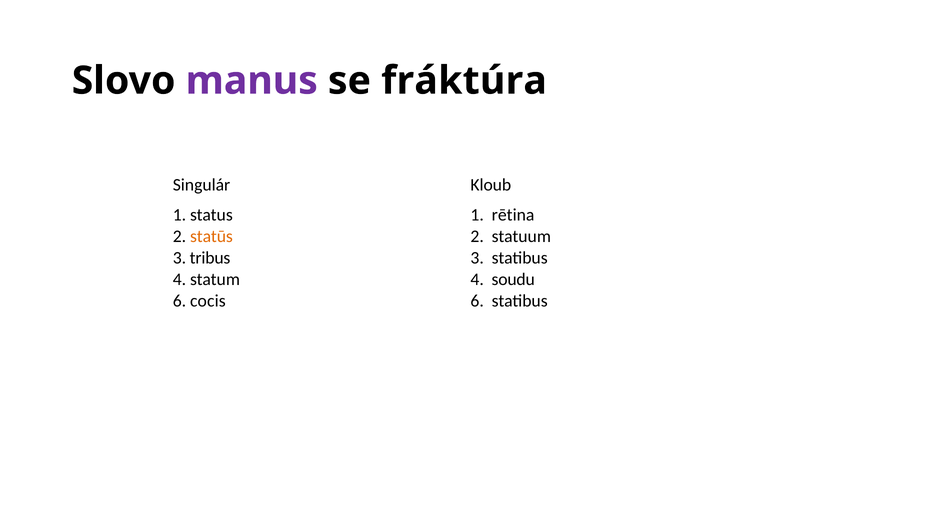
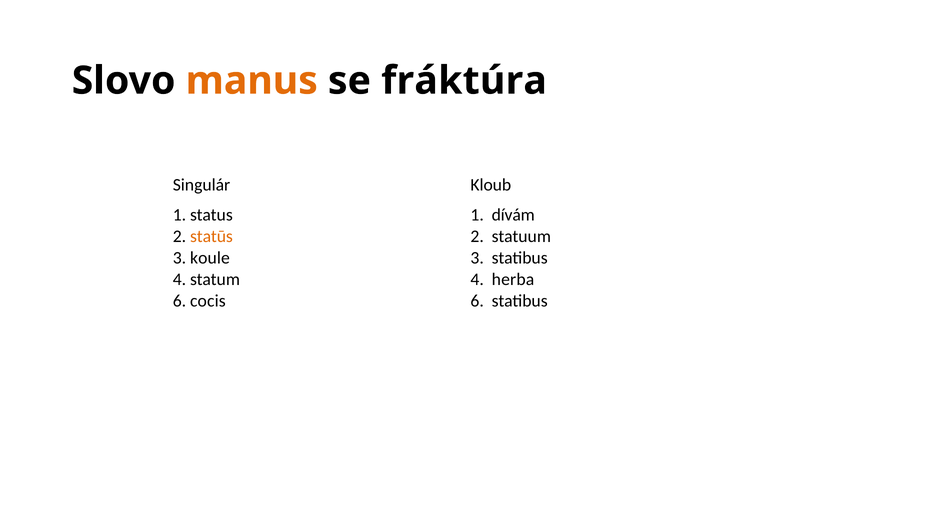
manus colour: purple -> orange
rētina: rētina -> dívám
tribus: tribus -> koule
soudu: soudu -> herba
